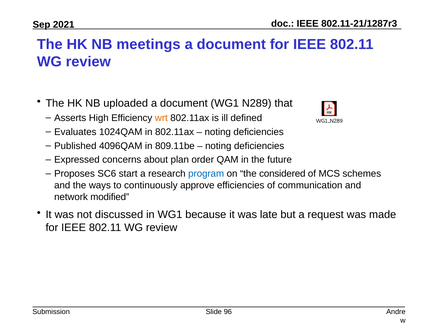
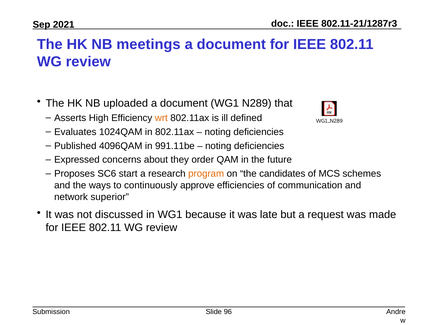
809.11be: 809.11be -> 991.11be
plan: plan -> they
program colour: blue -> orange
considered: considered -> candidates
modified: modified -> superior
